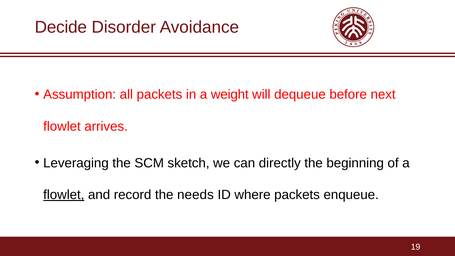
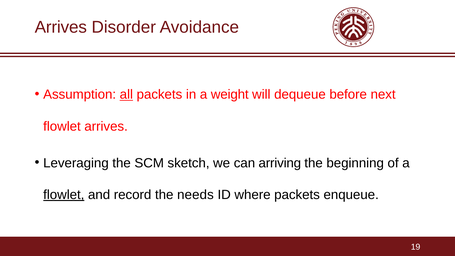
Decide at (61, 27): Decide -> Arrives
all underline: none -> present
directly: directly -> arriving
